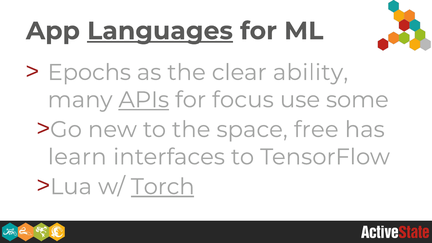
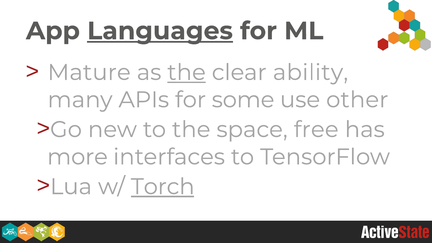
Epochs: Epochs -> Mature
the at (187, 72) underline: none -> present
APIs underline: present -> none
focus: focus -> some
some: some -> other
learn: learn -> more
